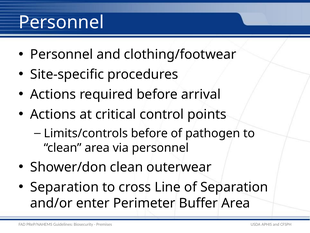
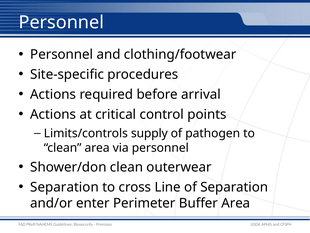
Limits/controls before: before -> supply
